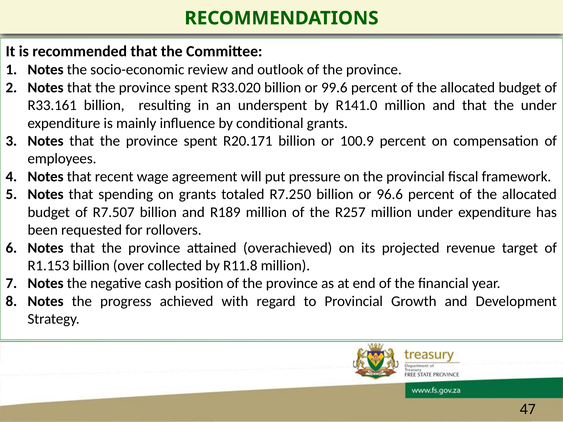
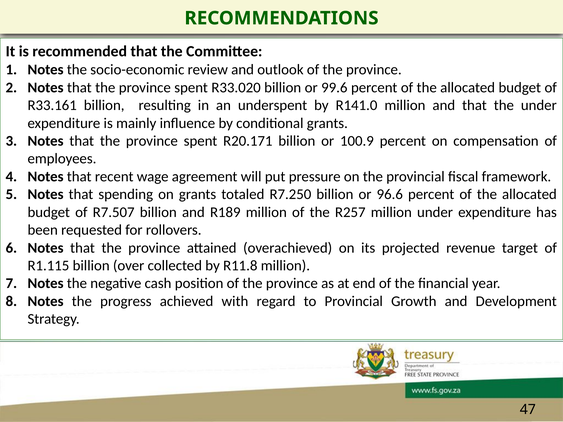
R1.153: R1.153 -> R1.115
